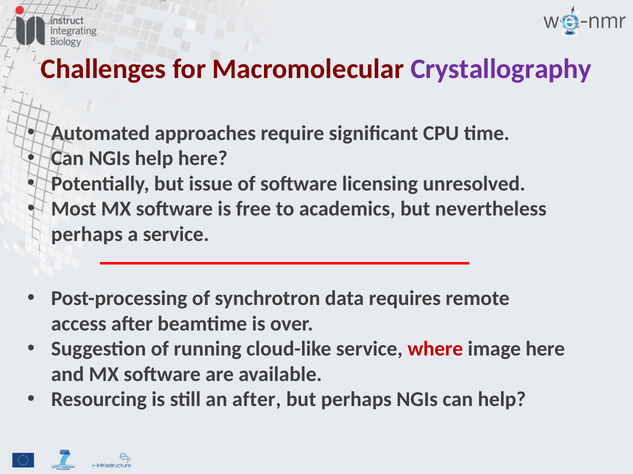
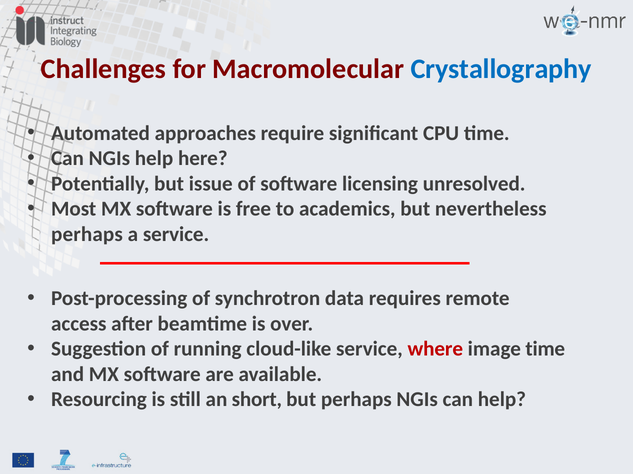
Crystallography colour: purple -> blue
image here: here -> time
an after: after -> short
